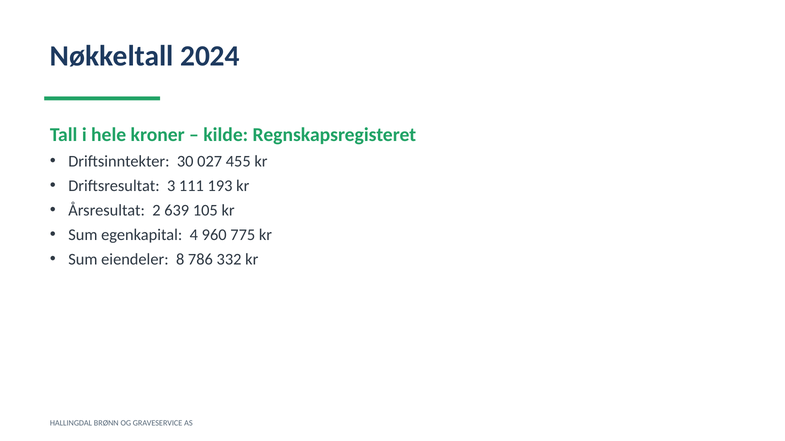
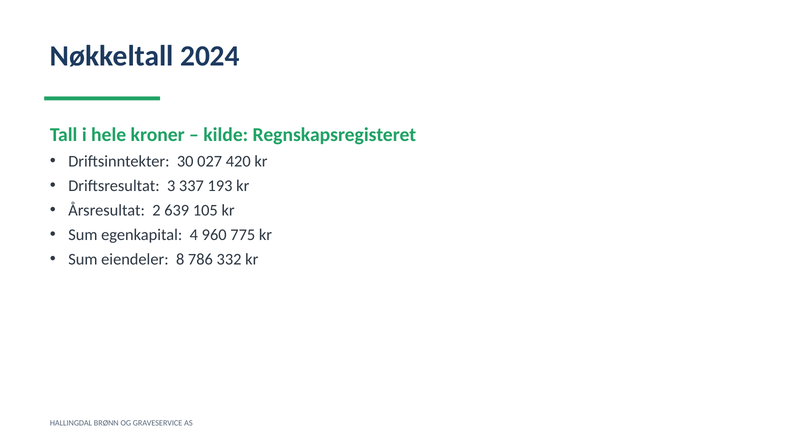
455: 455 -> 420
111: 111 -> 337
